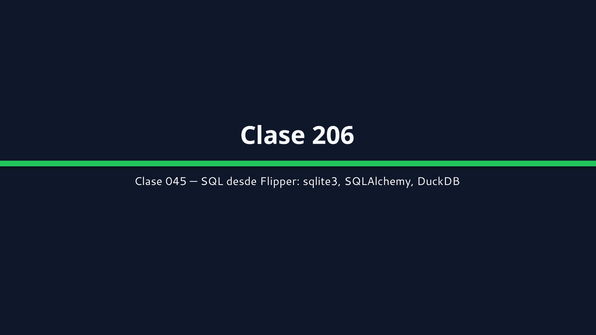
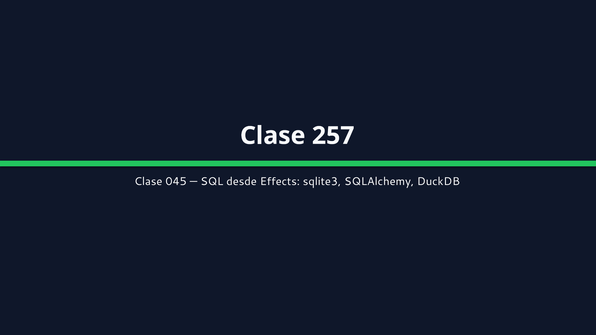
206: 206 -> 257
Flipper: Flipper -> Effects
